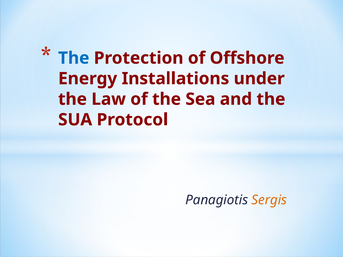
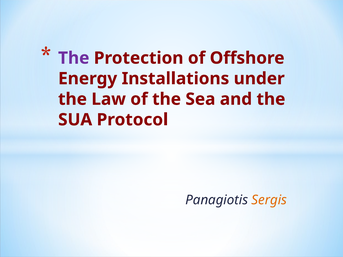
The at (74, 58) colour: blue -> purple
